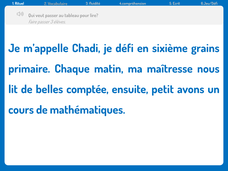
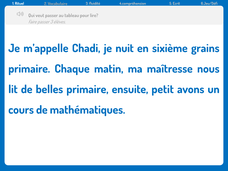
défi: défi -> nuit
belles comptée: comptée -> primaire
